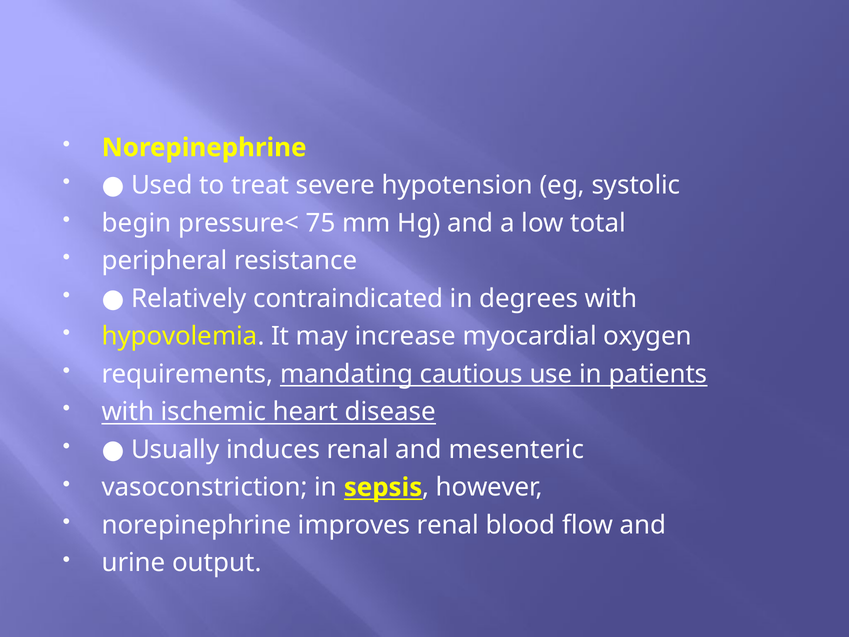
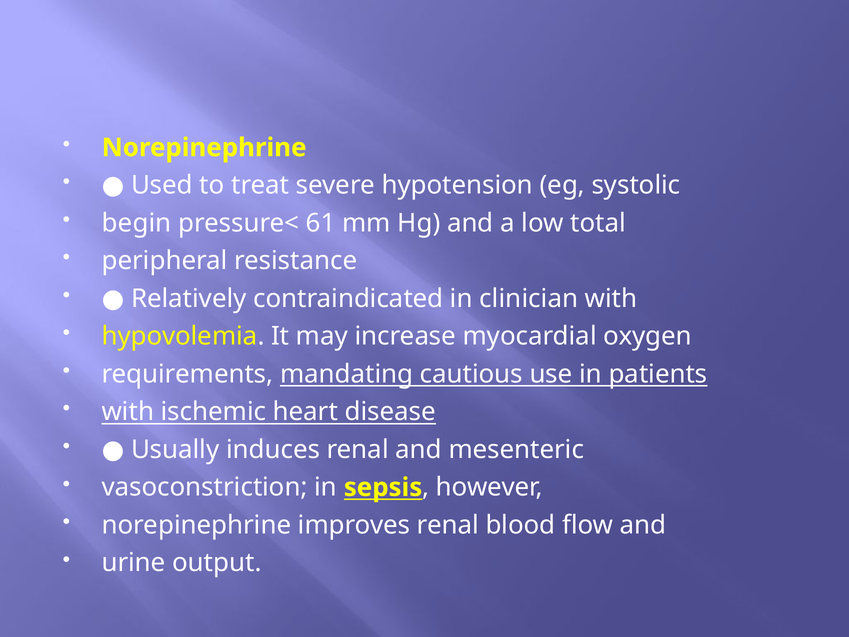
75: 75 -> 61
degrees: degrees -> clinician
